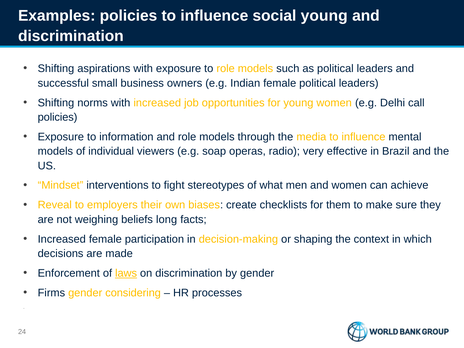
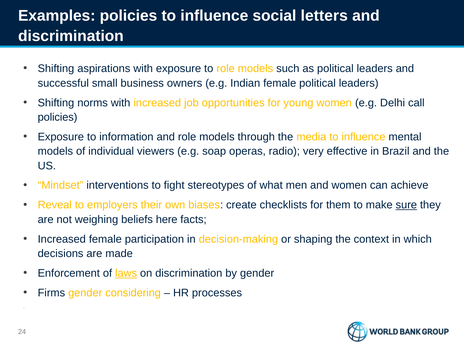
social young: young -> letters
sure underline: none -> present
long: long -> here
